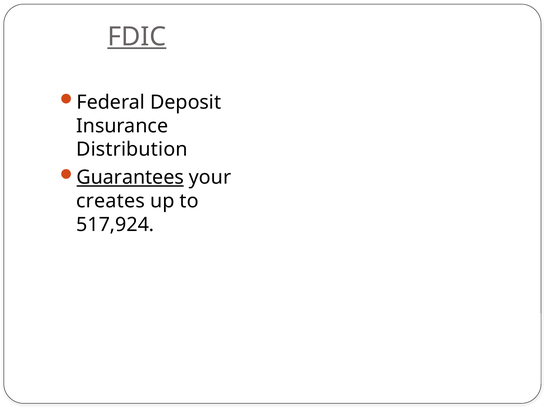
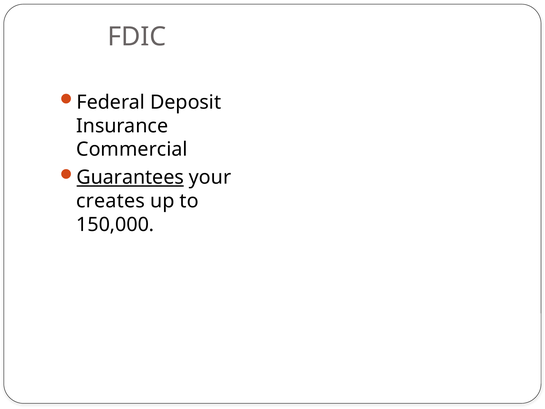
FDIC underline: present -> none
Distribution: Distribution -> Commercial
517,924: 517,924 -> 150,000
